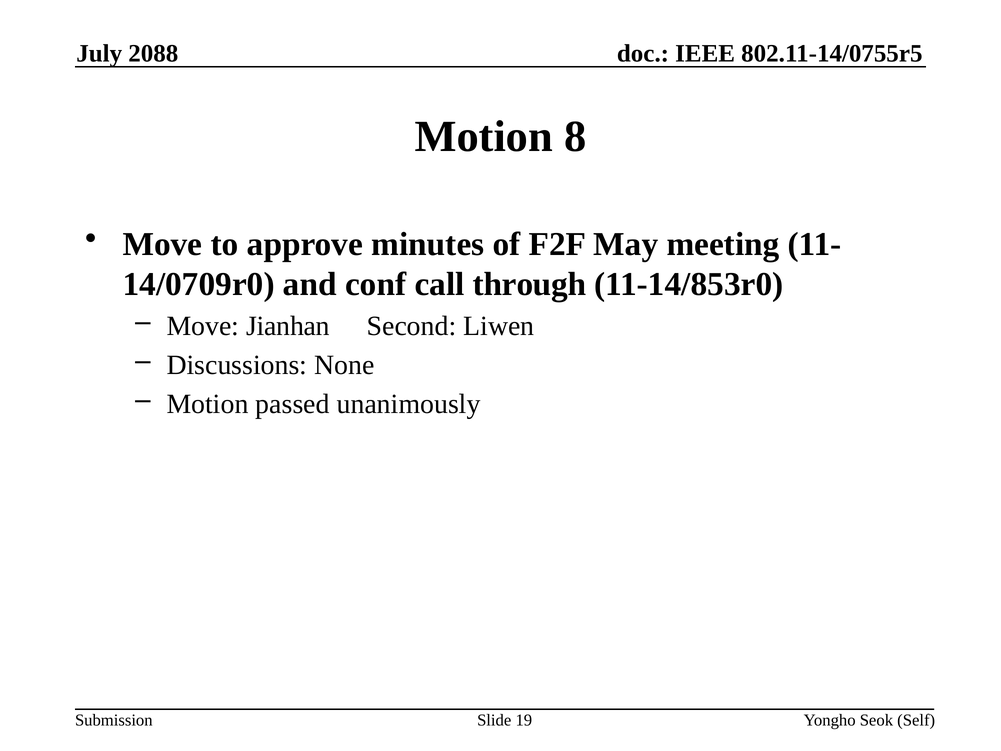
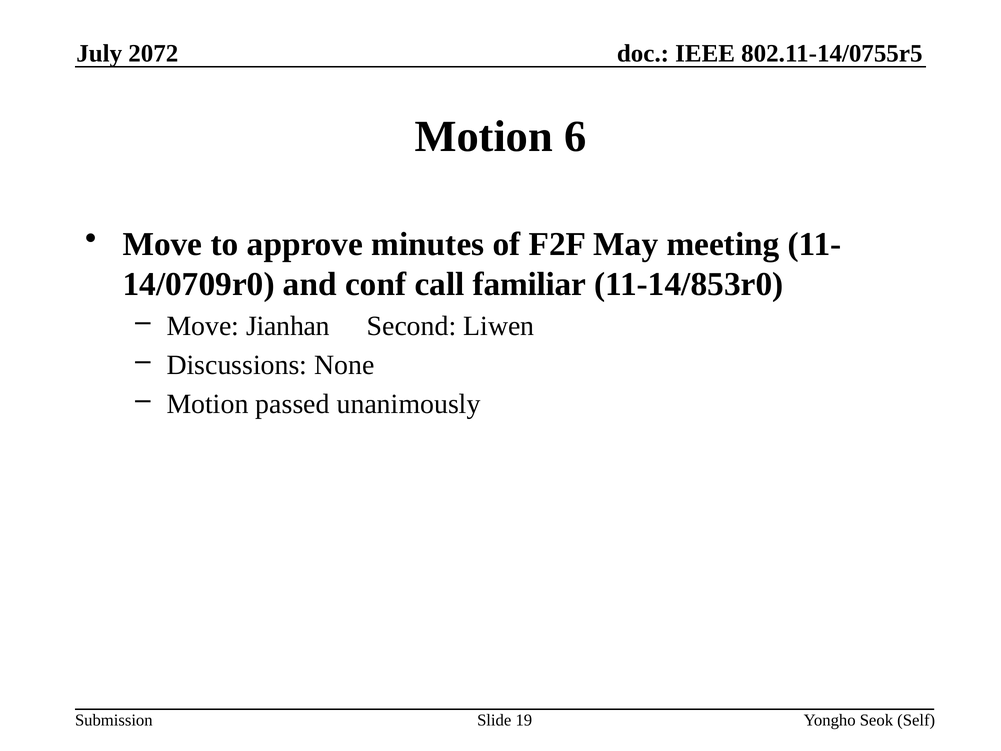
2088: 2088 -> 2072
8: 8 -> 6
through: through -> familiar
